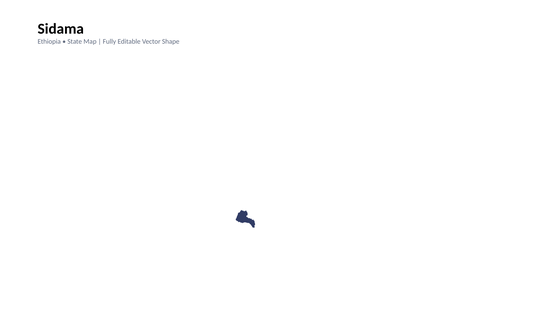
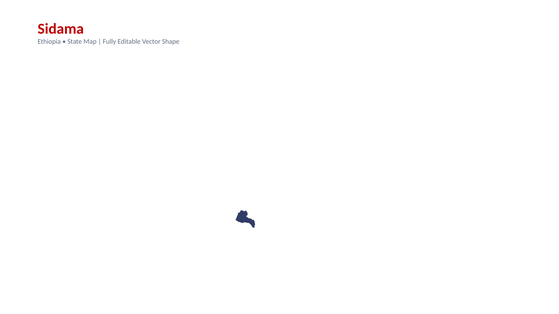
Sidama colour: black -> red
